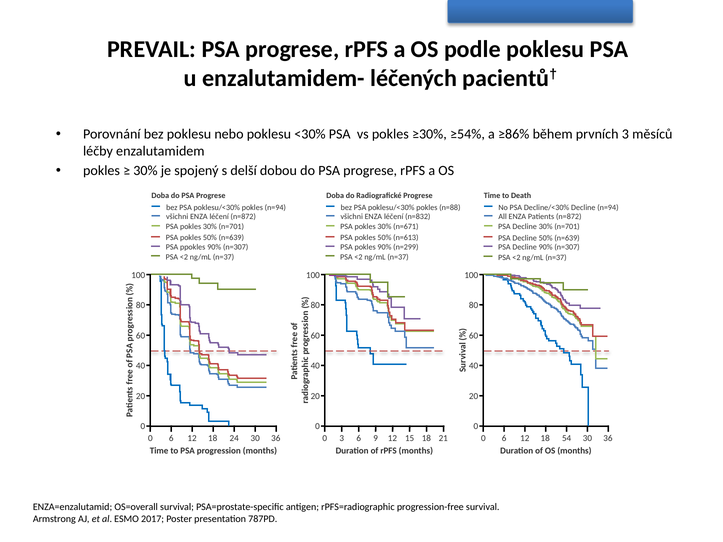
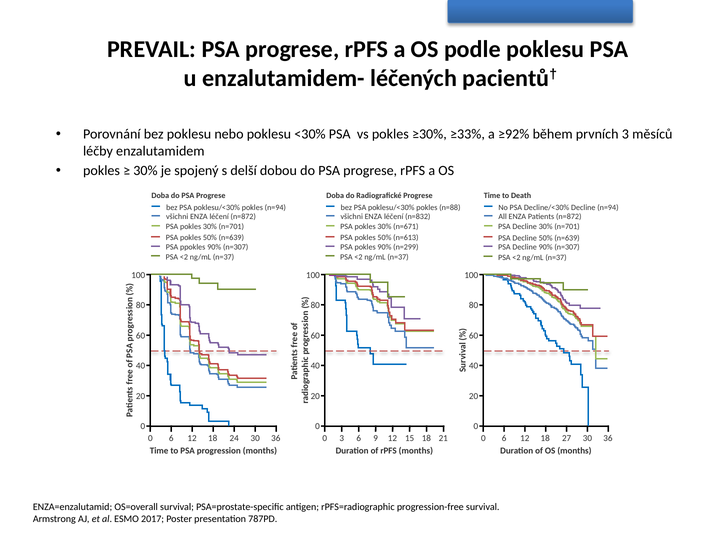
≥54%: ≥54% -> ≥33%
≥86%: ≥86% -> ≥92%
54: 54 -> 27
